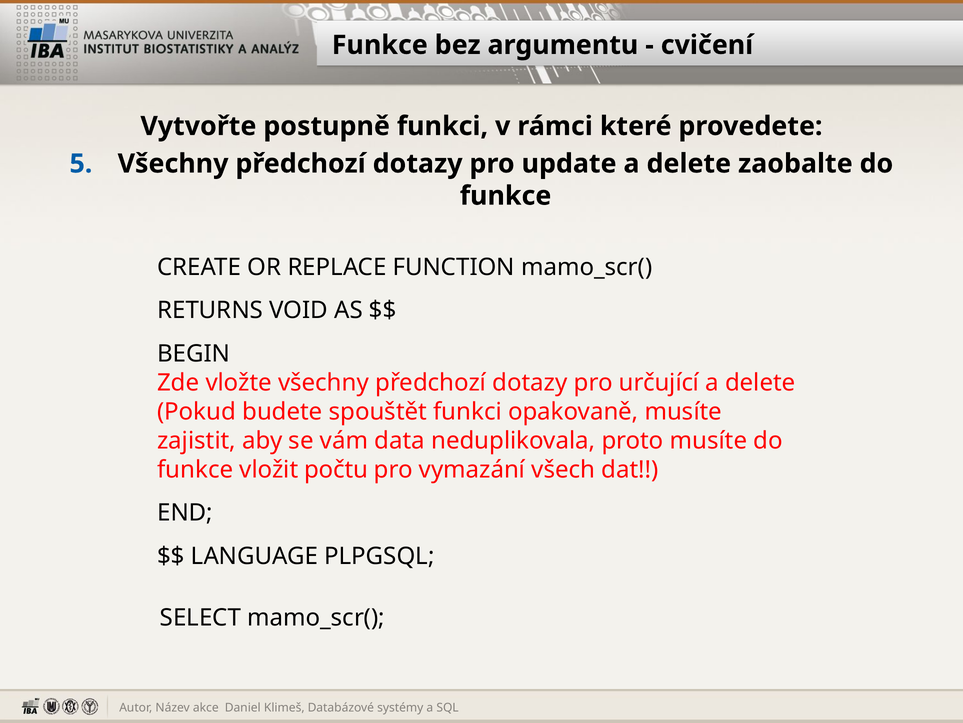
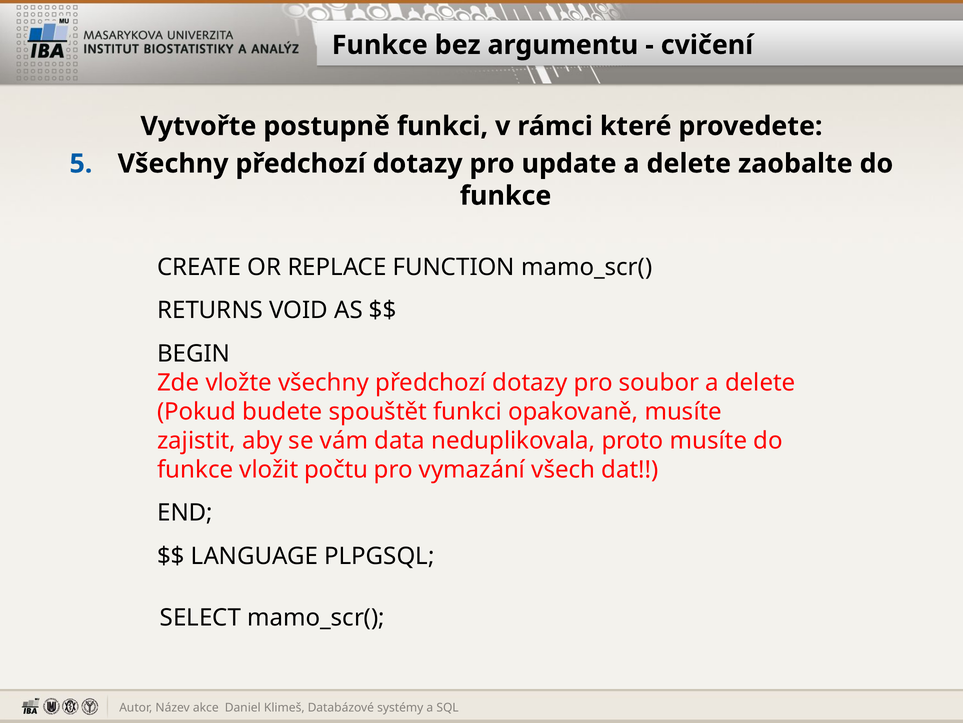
určující: určující -> soubor
